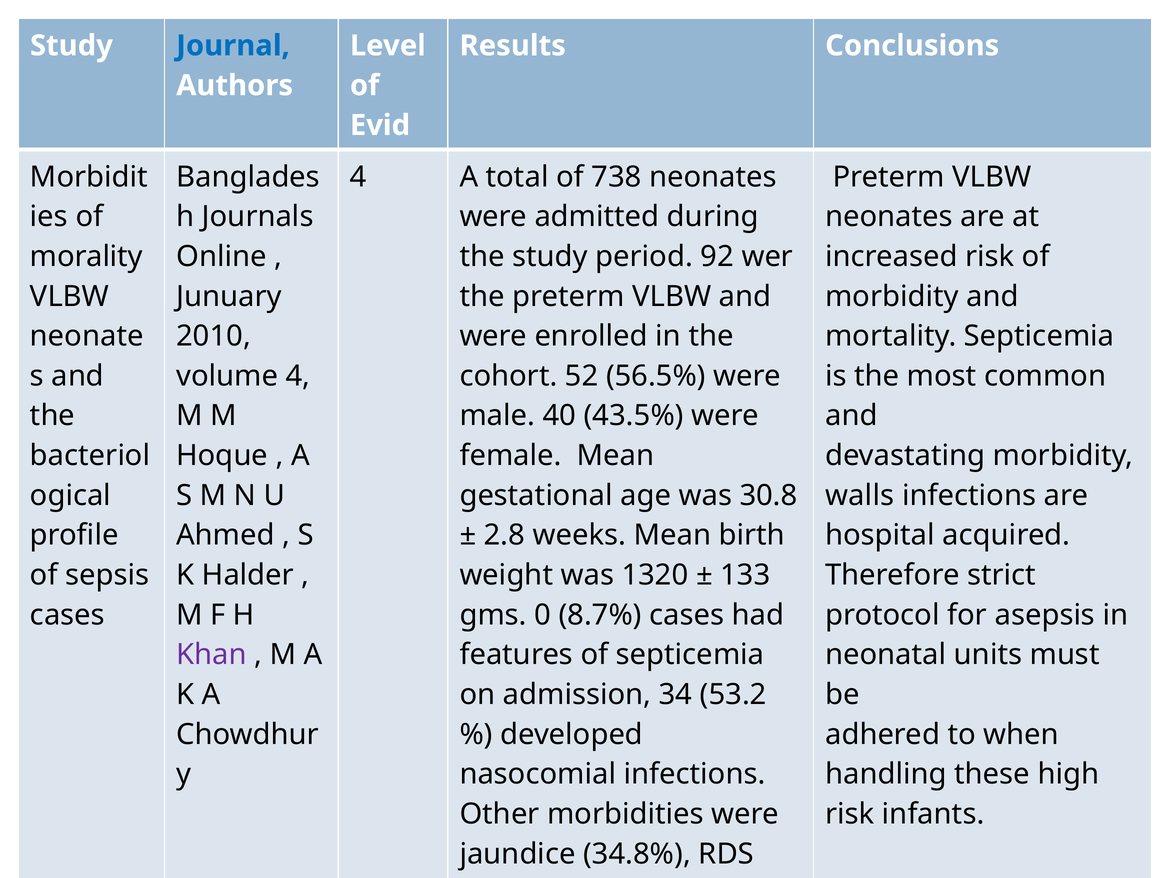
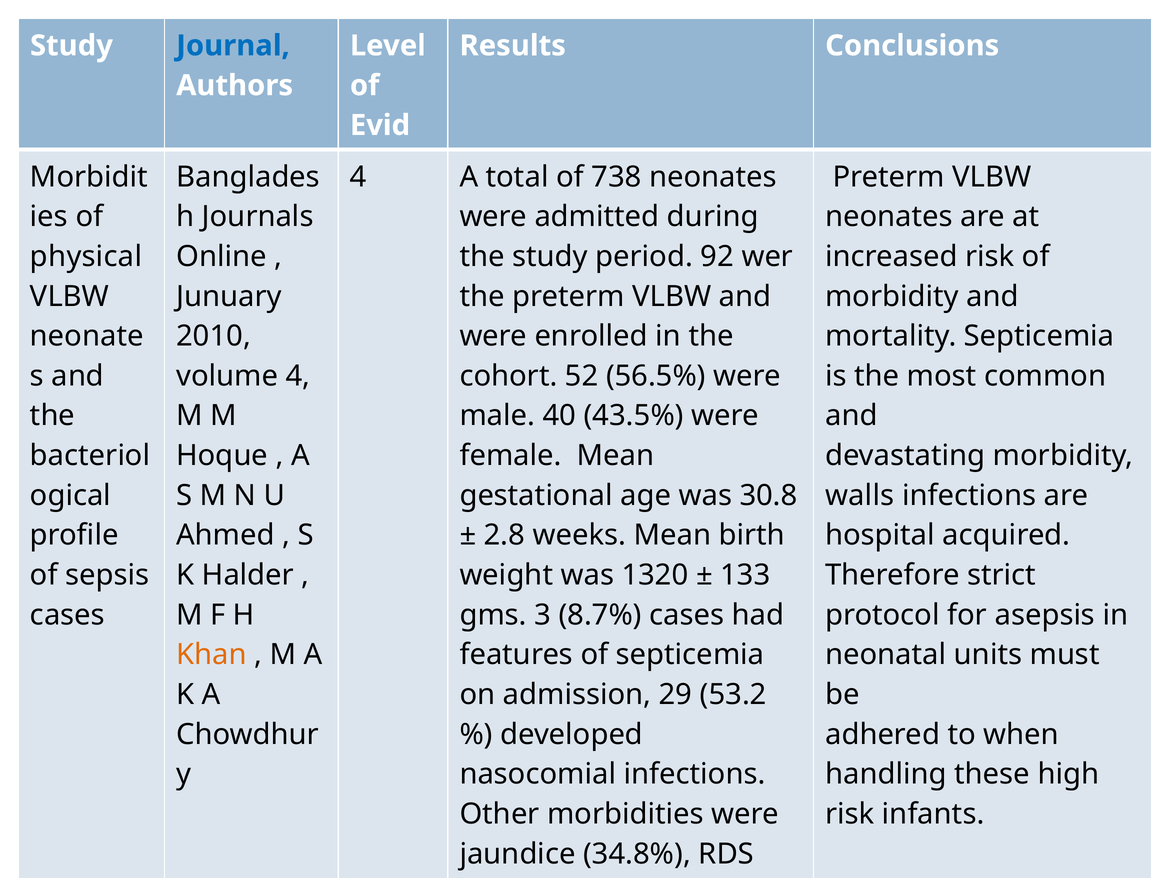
morality: morality -> physical
gms 0: 0 -> 3
Khan colour: purple -> orange
admission 34: 34 -> 29
